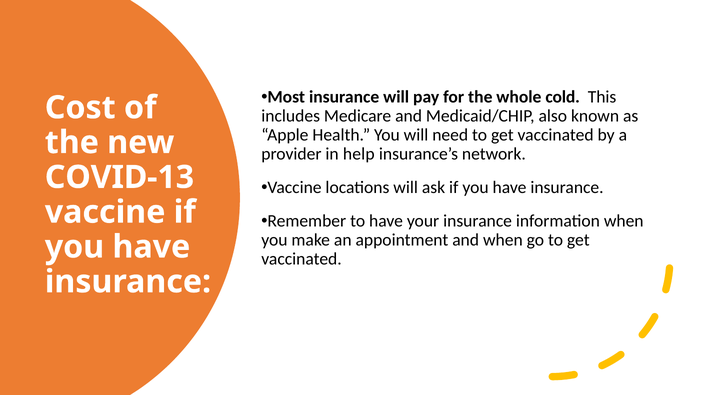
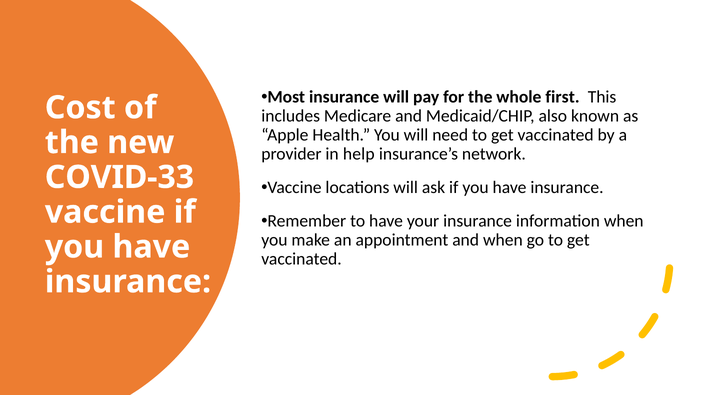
cold: cold -> first
COVID-13: COVID-13 -> COVID-33
